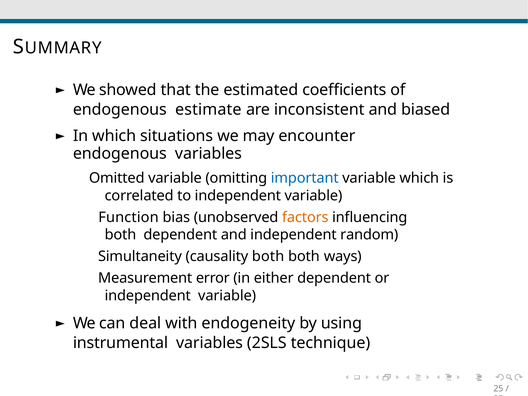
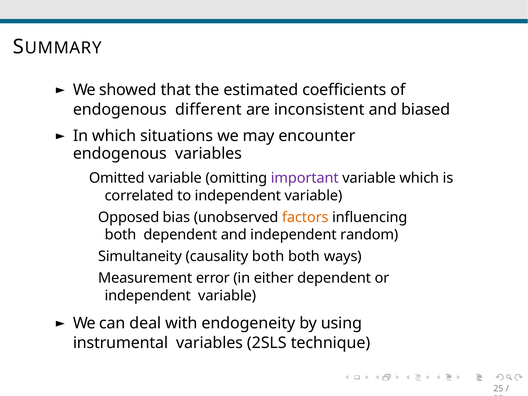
estimate: estimate -> different
important colour: blue -> purple
Function: Function -> Opposed
